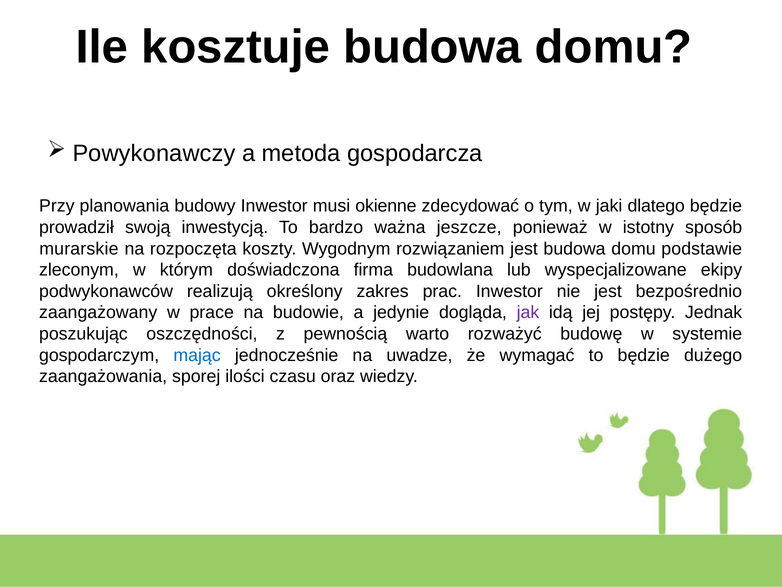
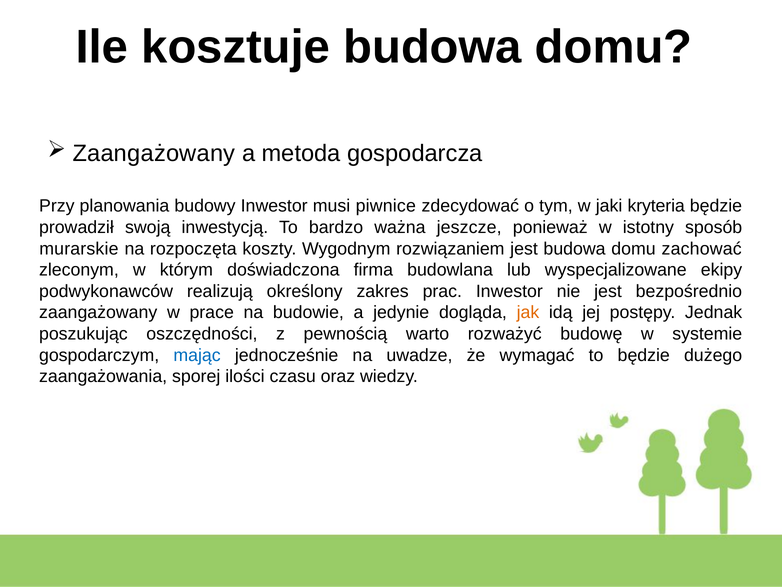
Powykonawczy at (154, 153): Powykonawczy -> Zaangażowany
okienne: okienne -> piwnice
dlatego: dlatego -> kryteria
podstawie: podstawie -> zachować
jak colour: purple -> orange
